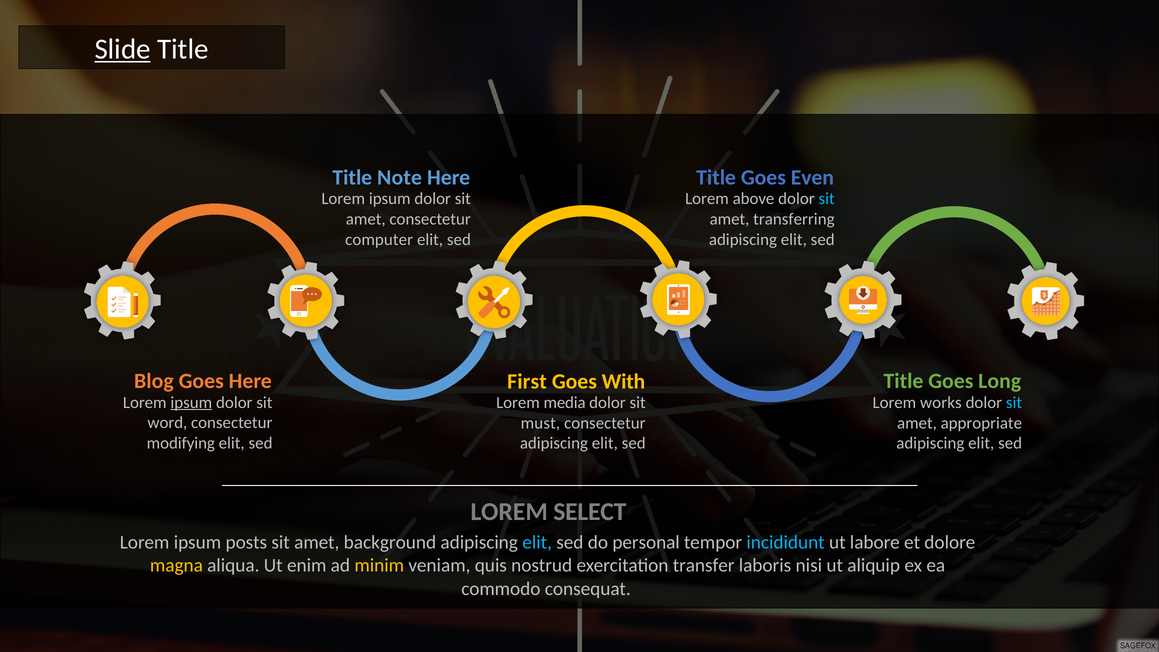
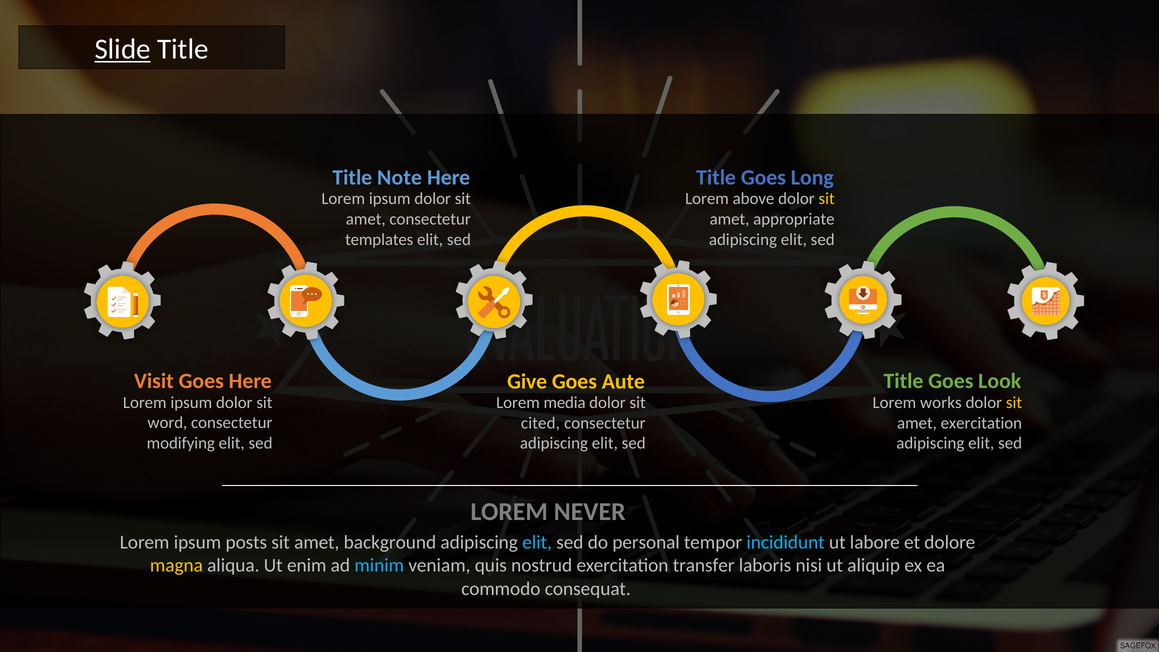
Even: Even -> Long
sit at (827, 199) colour: light blue -> yellow
transferring: transferring -> appropriate
computer: computer -> templates
Blog: Blog -> Visit
Long: Long -> Look
First: First -> Give
With: With -> Aute
ipsum at (191, 402) underline: present -> none
sit at (1014, 403) colour: light blue -> yellow
amet appropriate: appropriate -> exercitation
must: must -> cited
SELECT: SELECT -> NEVER
minim colour: yellow -> light blue
